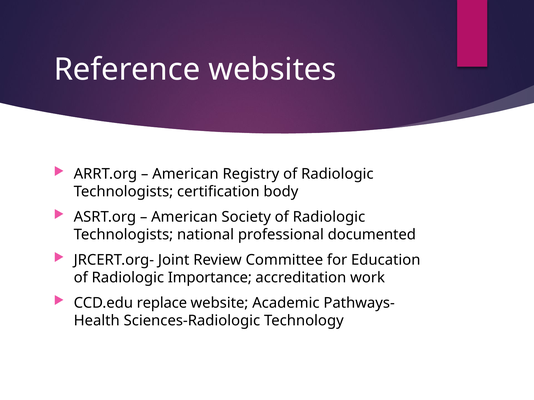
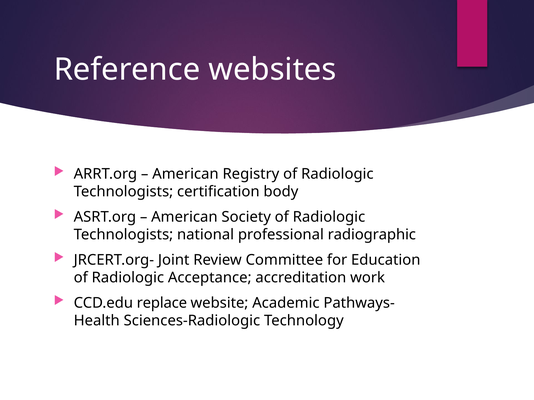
documented: documented -> radiographic
Importance: Importance -> Acceptance
